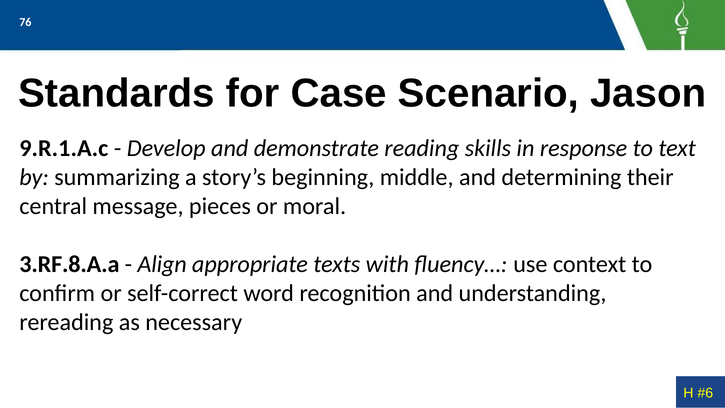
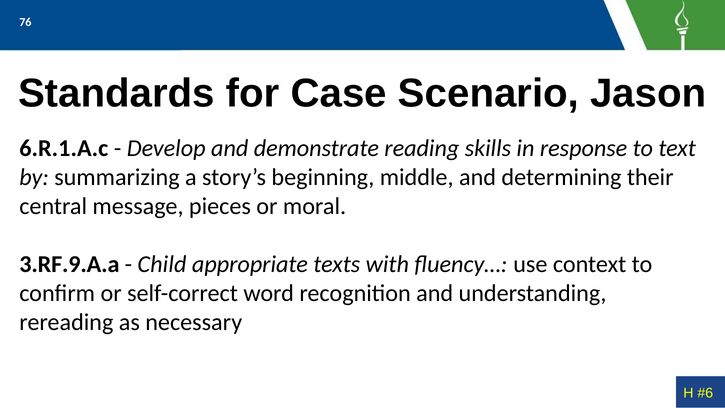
9.R.1.A.c: 9.R.1.A.c -> 6.R.1.A.c
3.RF.8.A.a: 3.RF.8.A.a -> 3.RF.9.A.a
Align: Align -> Child
